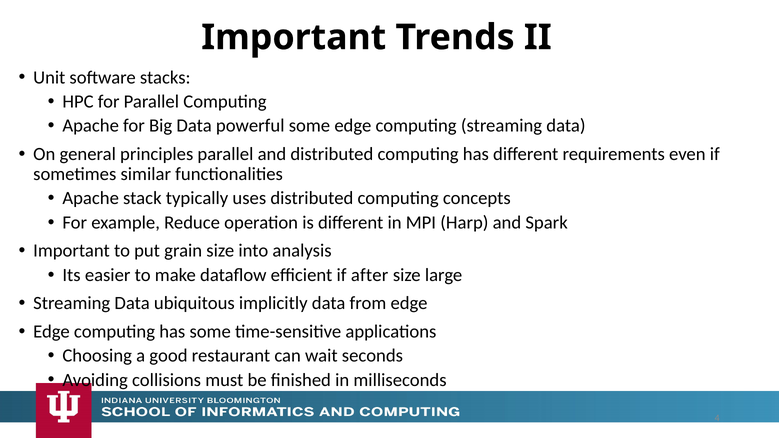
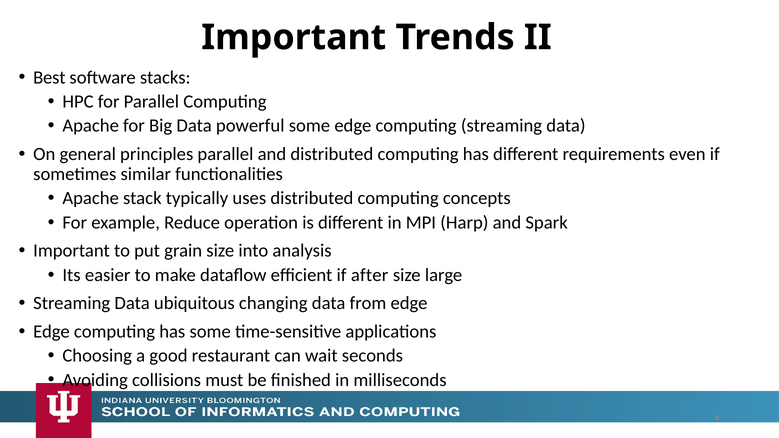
Unit: Unit -> Best
implicitly: implicitly -> changing
